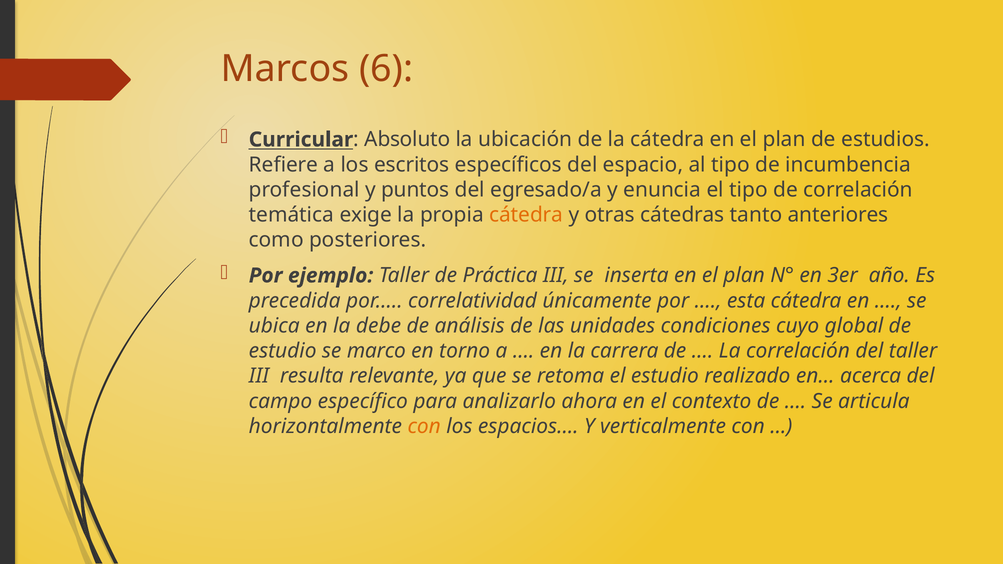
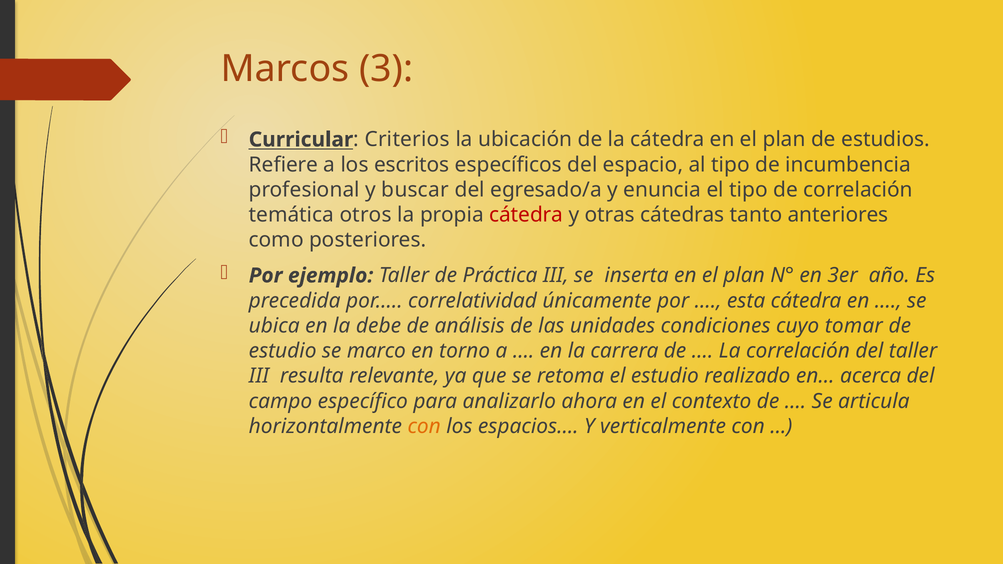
6: 6 -> 3
Absoluto: Absoluto -> Criterios
puntos: puntos -> buscar
exige: exige -> otros
cátedra at (526, 215) colour: orange -> red
global: global -> tomar
